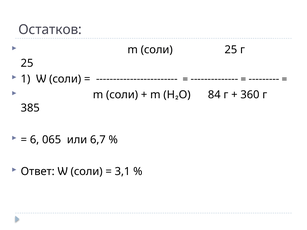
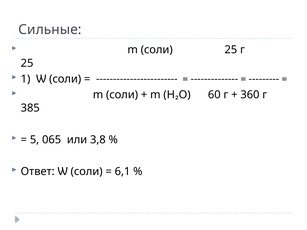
Остатков: Остатков -> Сильные
84: 84 -> 60
6: 6 -> 5
6,7: 6,7 -> 3,8
3,1: 3,1 -> 6,1
